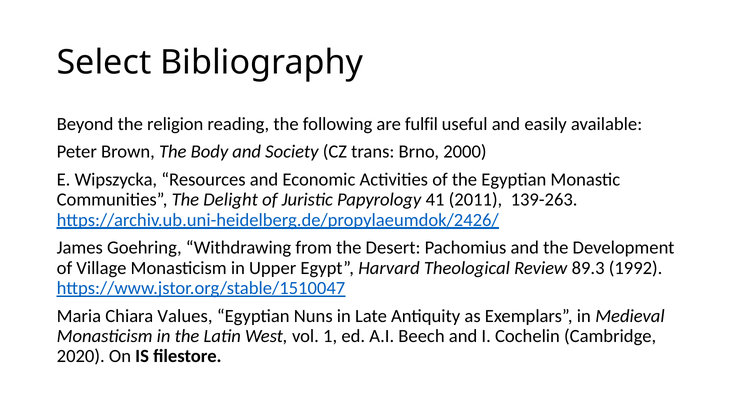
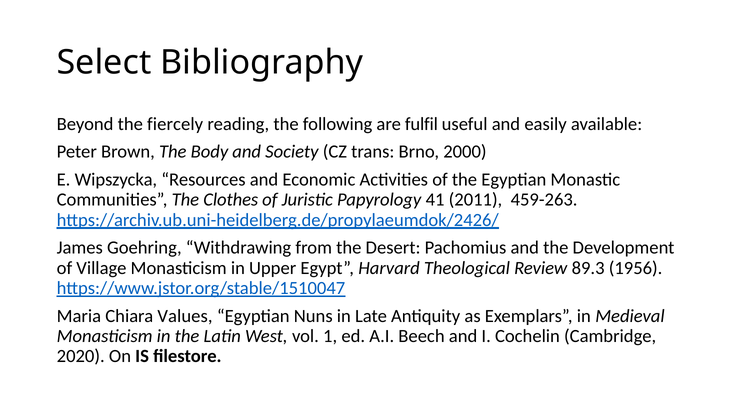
religion: religion -> fiercely
Delight: Delight -> Clothes
139-263: 139-263 -> 459-263
1992: 1992 -> 1956
